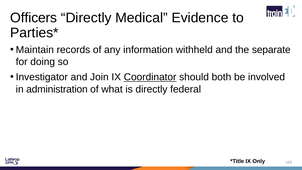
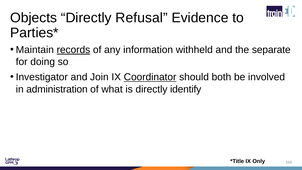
Officers: Officers -> Objects
Medical: Medical -> Refusal
records underline: none -> present
federal: federal -> identify
